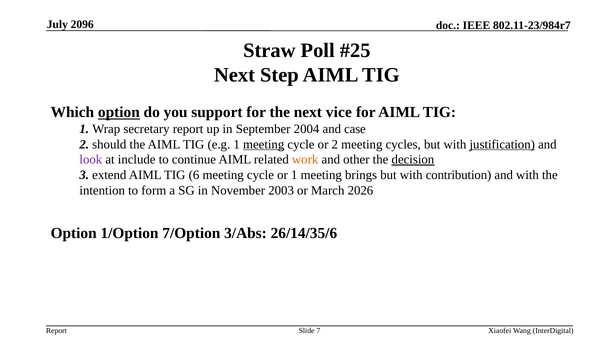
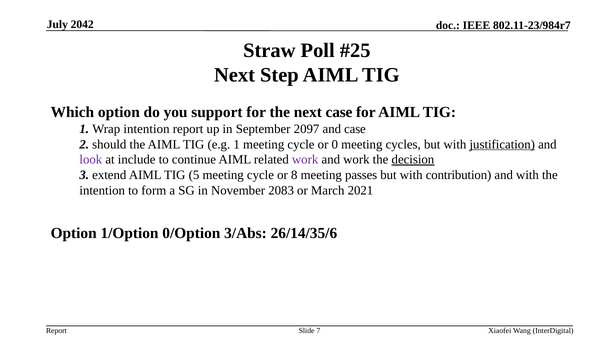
2096: 2096 -> 2042
option at (119, 112) underline: present -> none
next vice: vice -> case
Wrap secretary: secretary -> intention
2004: 2004 -> 2097
meeting at (264, 144) underline: present -> none
or 2: 2 -> 0
work at (305, 160) colour: orange -> purple
and other: other -> work
6: 6 -> 5
or 1: 1 -> 8
brings: brings -> passes
2003: 2003 -> 2083
2026: 2026 -> 2021
7/Option: 7/Option -> 0/Option
